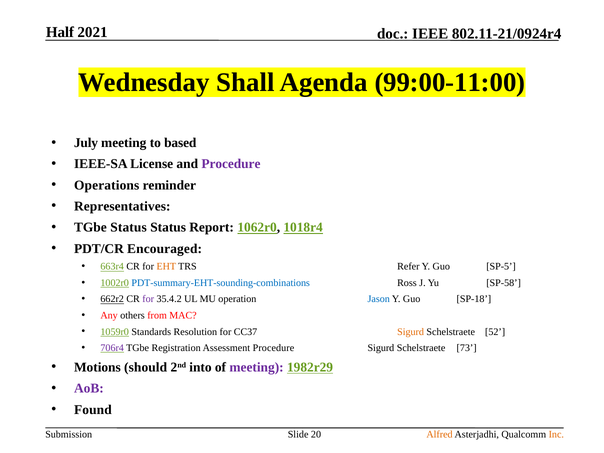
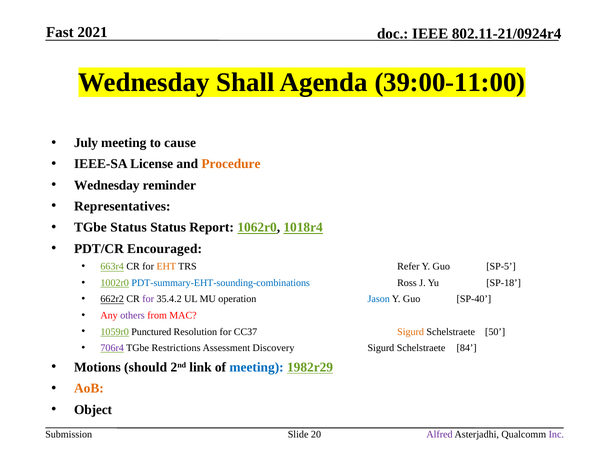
Half: Half -> Fast
99:00-11:00: 99:00-11:00 -> 39:00-11:00
based: based -> cause
Procedure at (231, 164) colour: purple -> orange
Operations at (107, 185): Operations -> Wednesday
SP-58: SP-58 -> SP-18
SP-18: SP-18 -> SP-40
others colour: black -> purple
Standards: Standards -> Punctured
52: 52 -> 50
Registration: Registration -> Restrictions
Assessment Procedure: Procedure -> Discovery
73: 73 -> 84
into: into -> link
meeting at (257, 367) colour: purple -> blue
AoB colour: purple -> orange
Found: Found -> Object
Alfred colour: orange -> purple
Inc colour: orange -> purple
